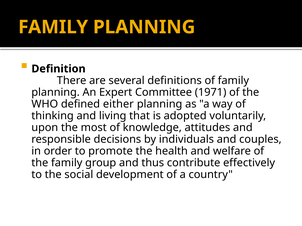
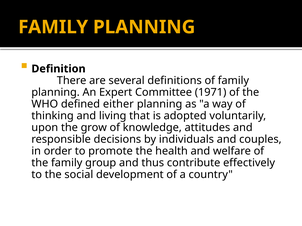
most: most -> grow
